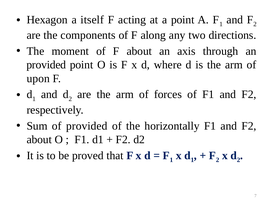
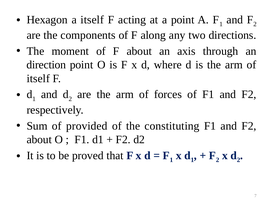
provided at (46, 65): provided -> direction
upon at (38, 78): upon -> itself
horizontally: horizontally -> constituting
